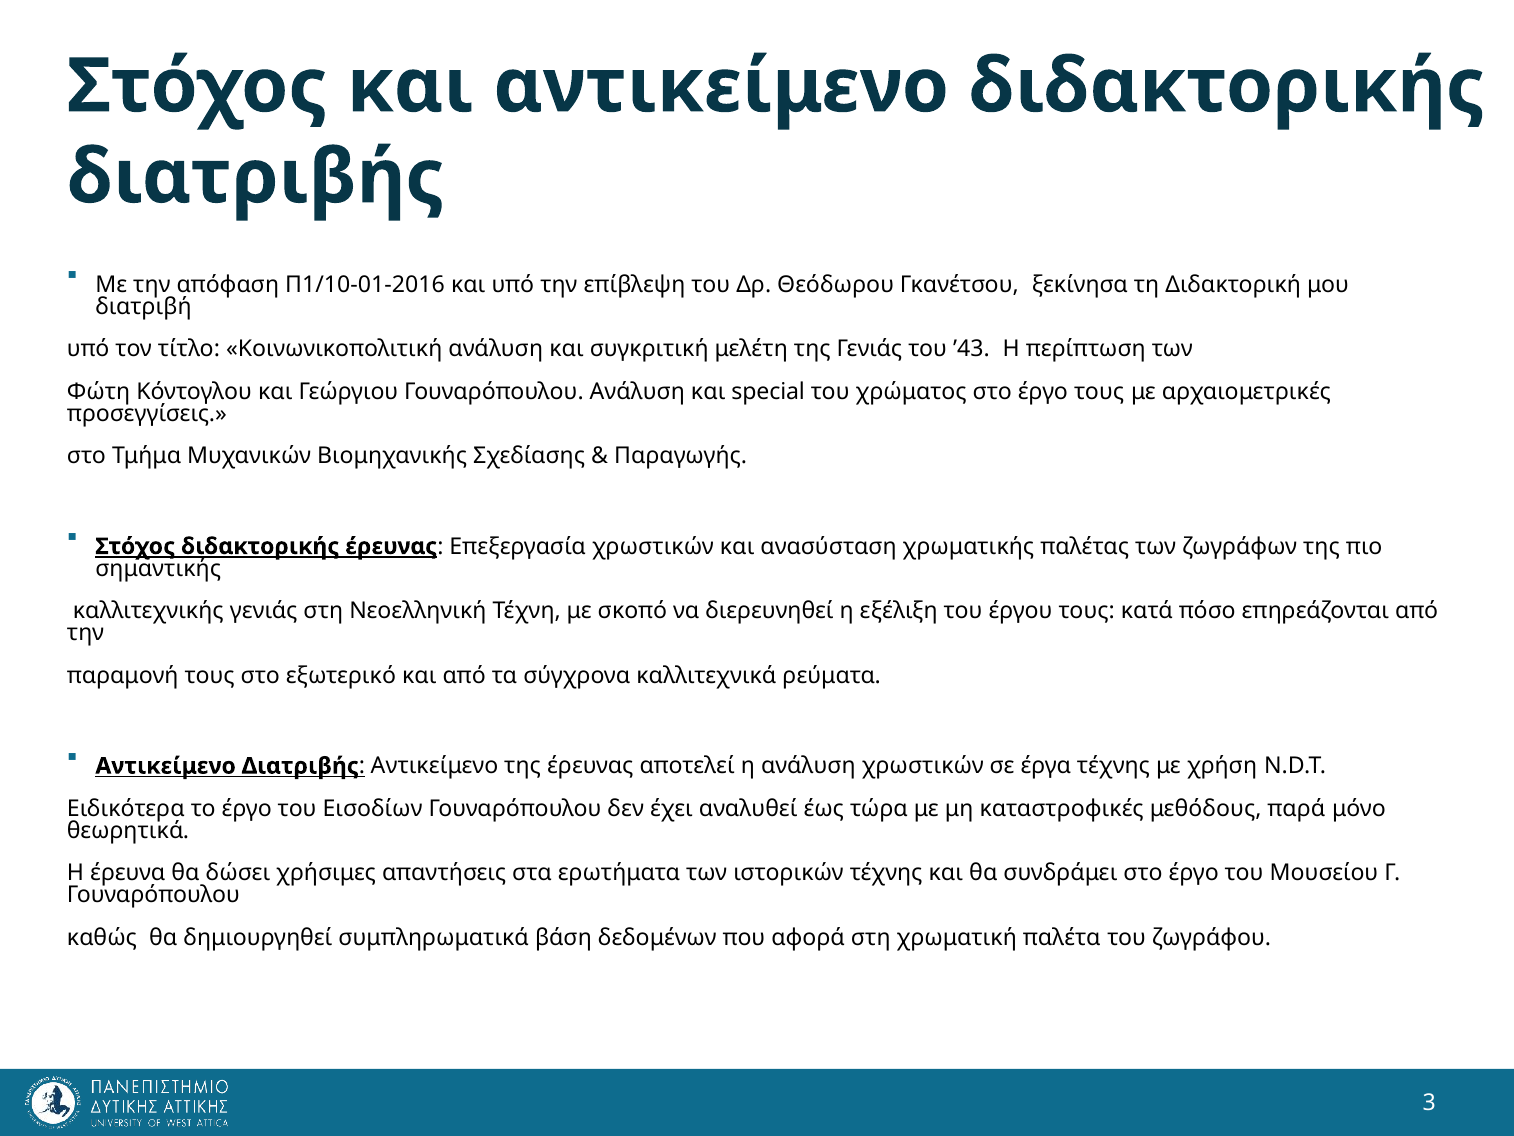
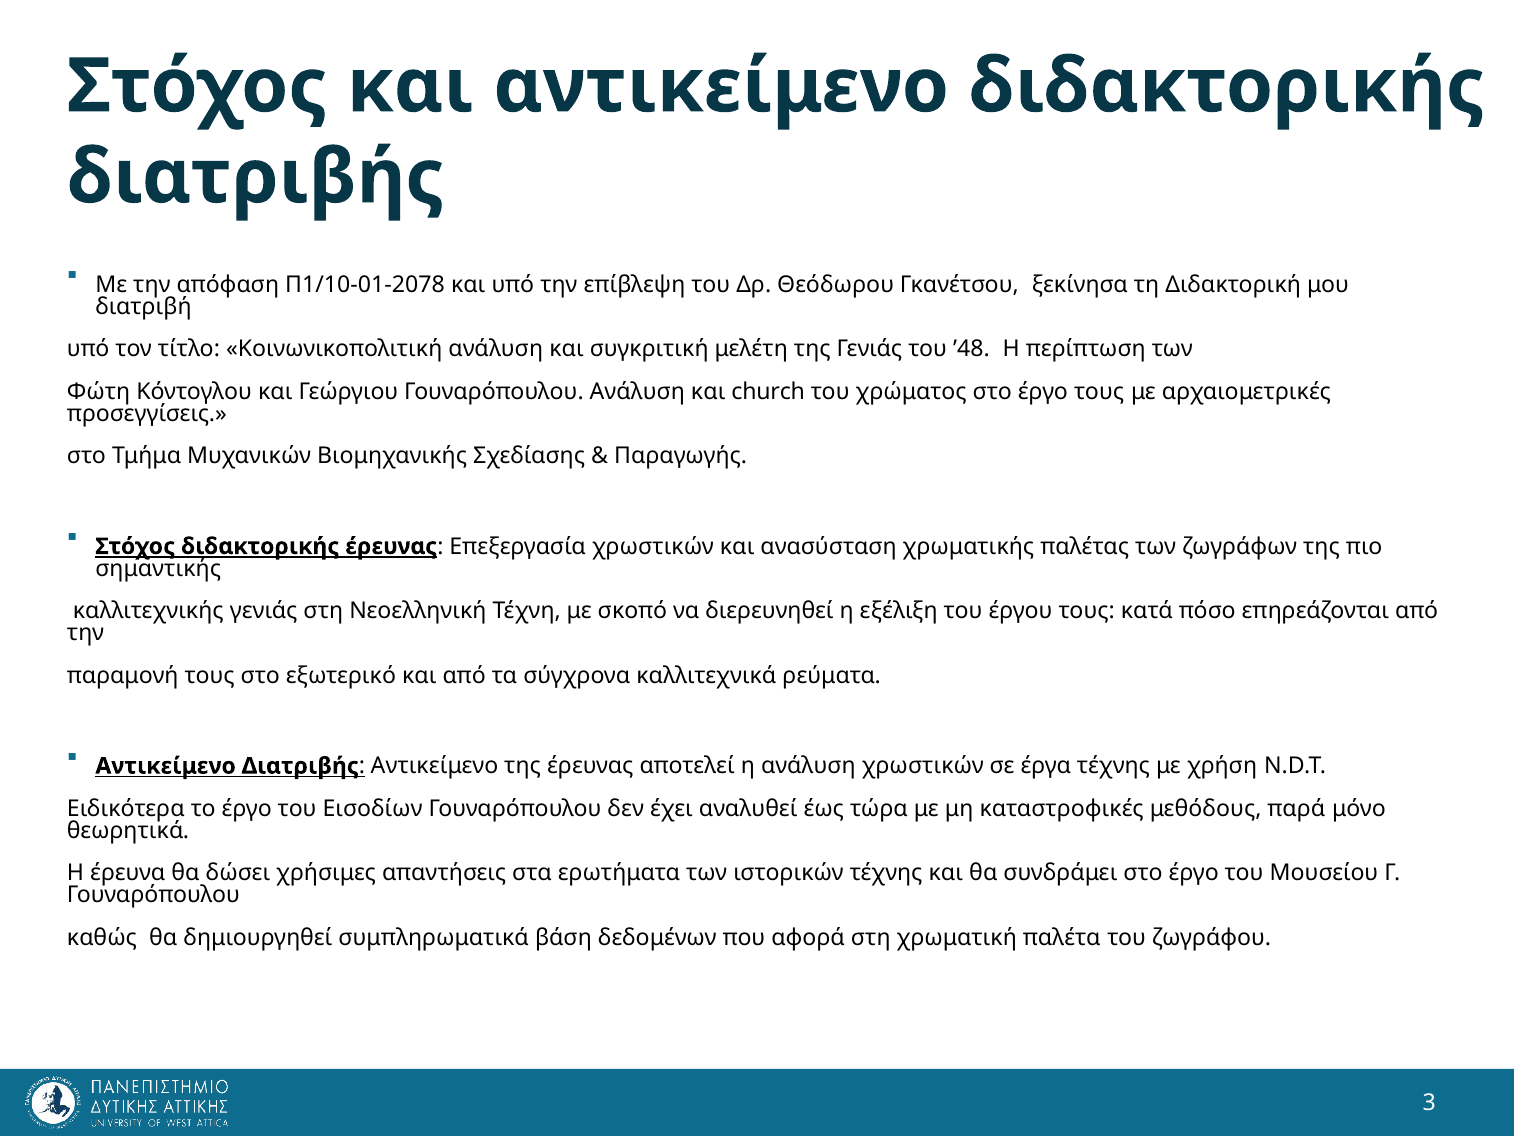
Π1/10-01-2016: Π1/10-01-2016 -> Π1/10-01-2078
’43: ’43 -> ’48
special: special -> church
